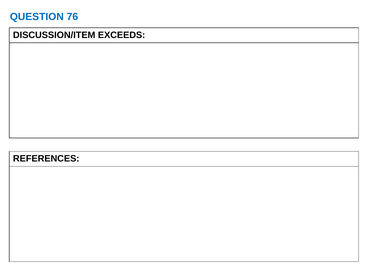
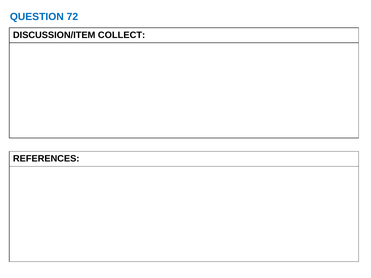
76: 76 -> 72
EXCEEDS: EXCEEDS -> COLLECT
